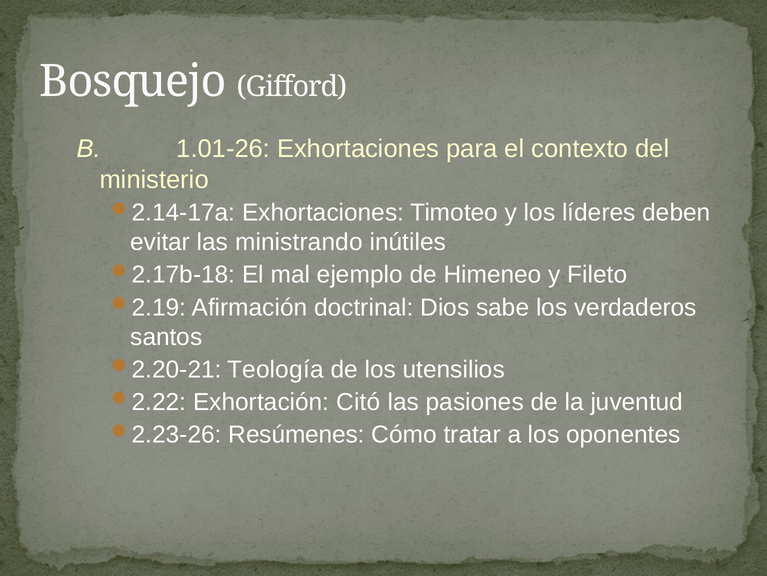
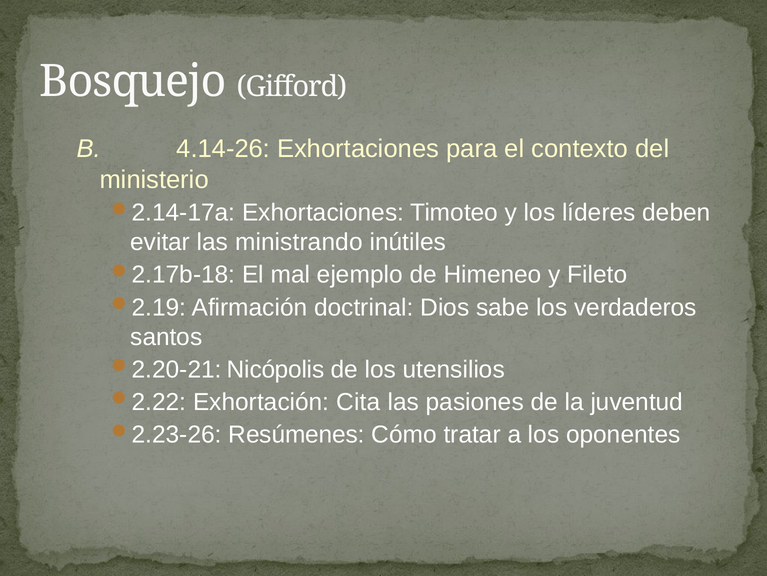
1.01-26: 1.01-26 -> 4.14-26
Teología: Teología -> Nicópolis
Citó: Citó -> Cita
